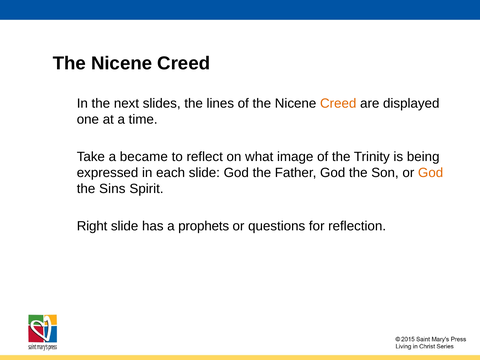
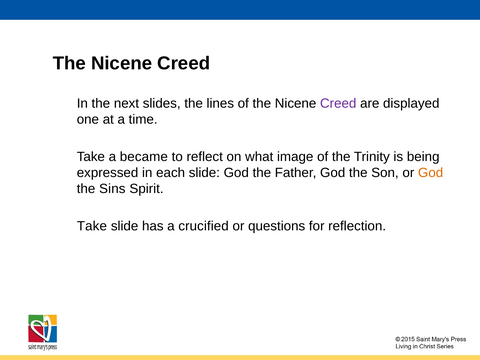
Creed at (338, 103) colour: orange -> purple
Right at (92, 226): Right -> Take
prophets: prophets -> crucified
